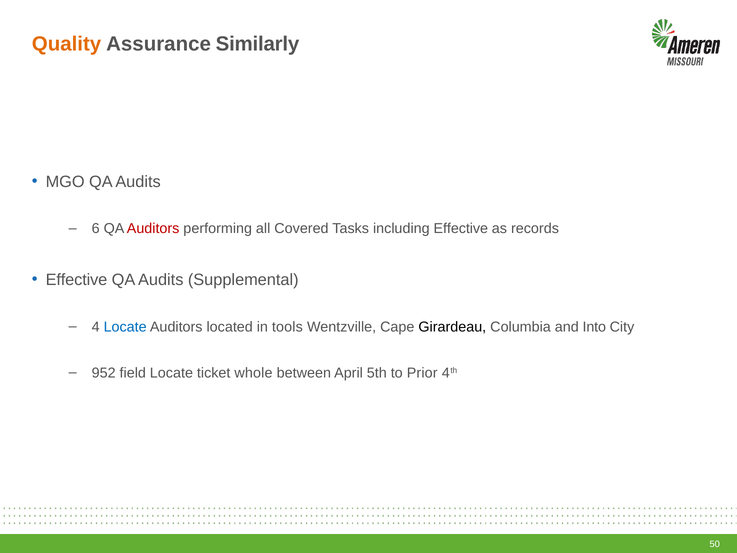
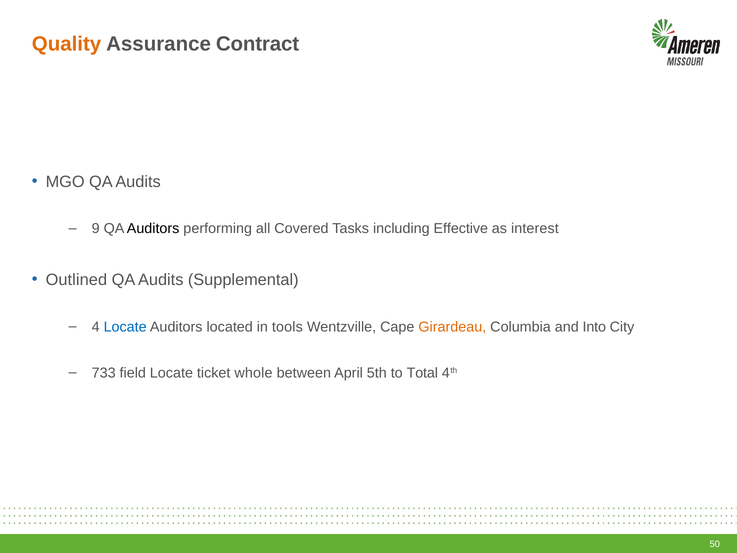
Similarly: Similarly -> Contract
6: 6 -> 9
Auditors at (153, 229) colour: red -> black
records: records -> interest
Effective at (76, 280): Effective -> Outlined
Girardeau colour: black -> orange
952: 952 -> 733
Prior: Prior -> Total
